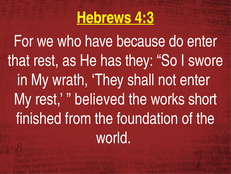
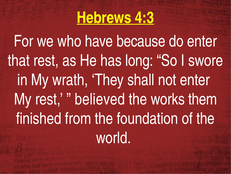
has they: they -> long
short: short -> them
